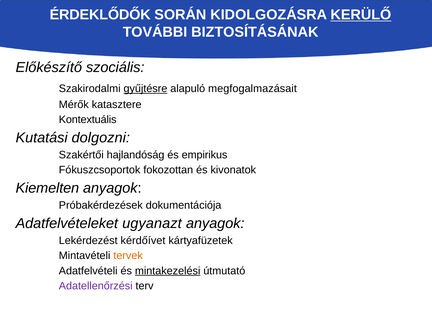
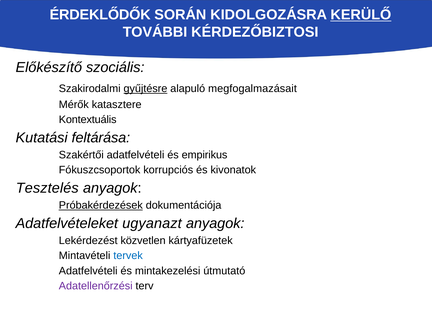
BIZTOSÍTÁSÁNAK: BIZTOSÍTÁSÁNAK -> KÉRDEZŐBIZTOSI
dolgozni: dolgozni -> feltárása
Szakértői hajlandóság: hajlandóság -> adatfelvételi
fokozottan: fokozottan -> korrupciós
Kiemelten: Kiemelten -> Tesztelés
Próbakérdezések underline: none -> present
kérdőívet: kérdőívet -> közvetlen
tervek colour: orange -> blue
mintakezelési underline: present -> none
